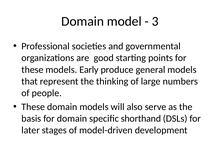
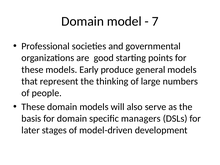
3: 3 -> 7
shorthand: shorthand -> managers
